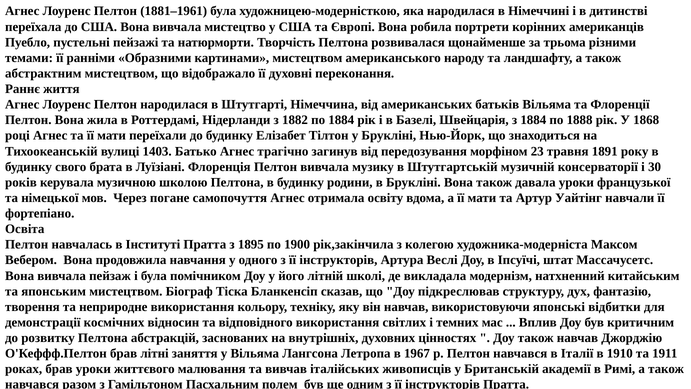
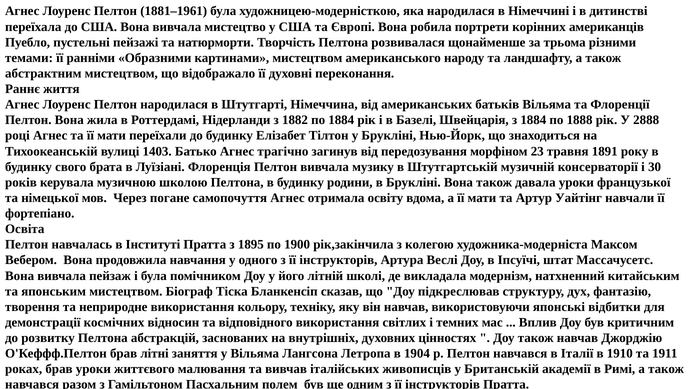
1868: 1868 -> 2888
1967: 1967 -> 1904
